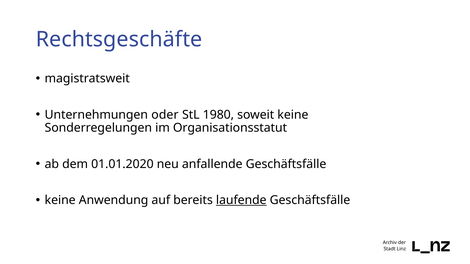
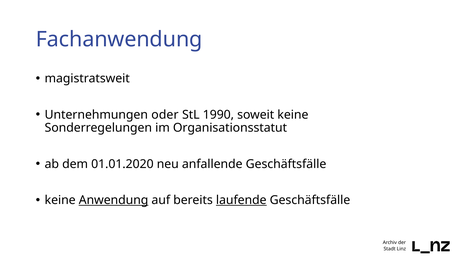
Rechtsgeschäfte: Rechtsgeschäfte -> Fachanwendung
1980: 1980 -> 1990
Anwendung underline: none -> present
